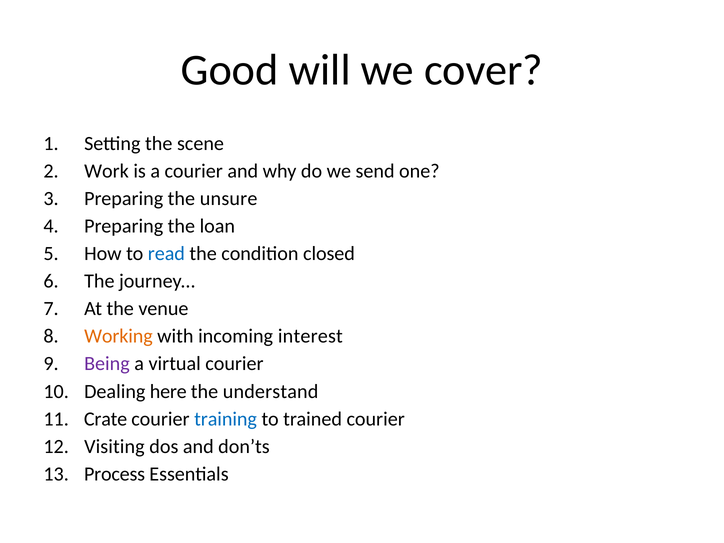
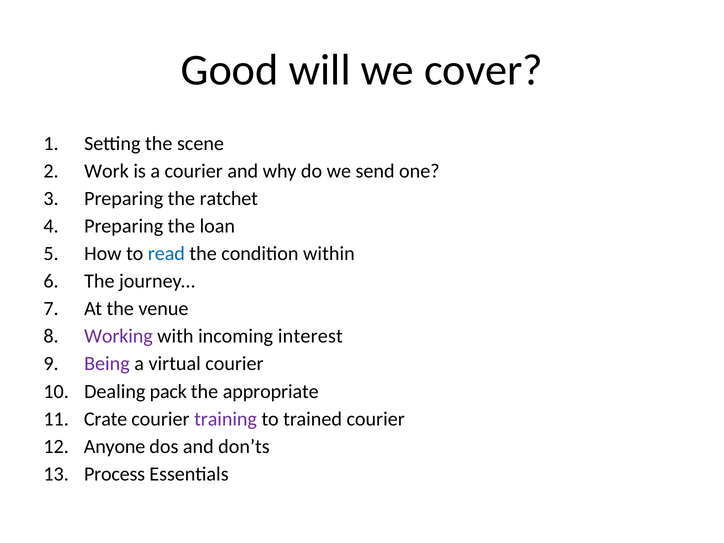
unsure: unsure -> ratchet
closed: closed -> within
Working colour: orange -> purple
here: here -> pack
understand: understand -> appropriate
training colour: blue -> purple
Visiting: Visiting -> Anyone
